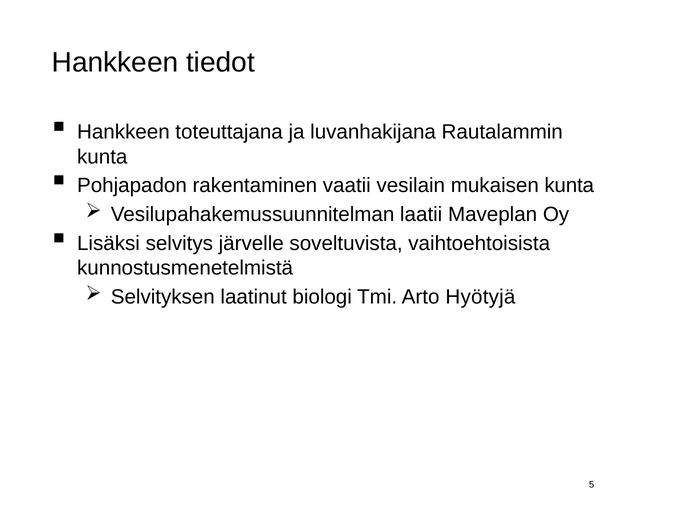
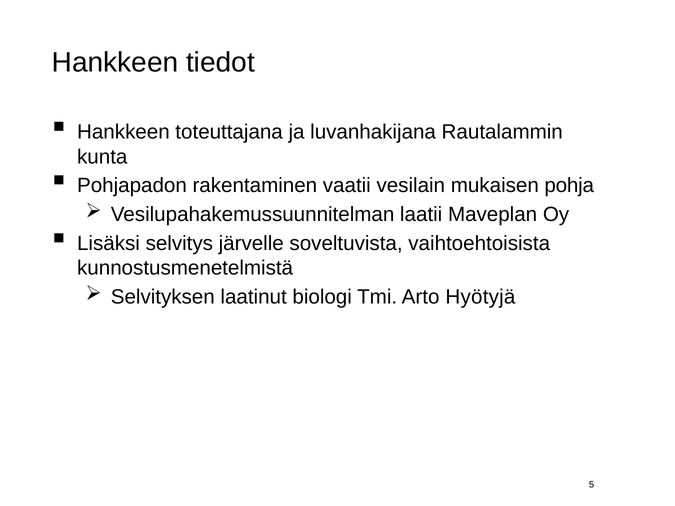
mukaisen kunta: kunta -> pohja
